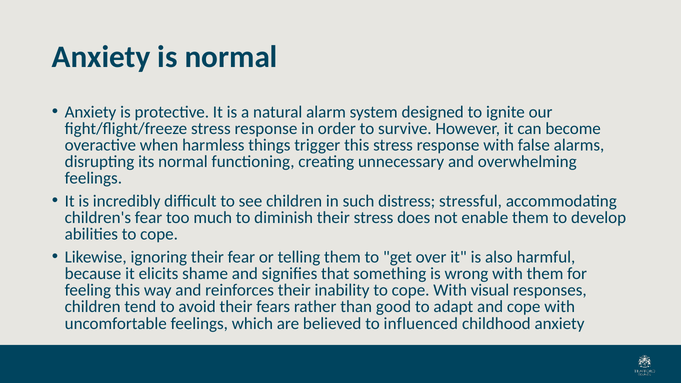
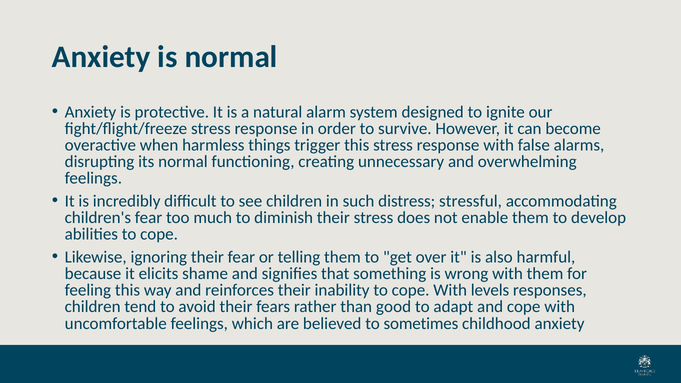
visual: visual -> levels
influenced: influenced -> sometimes
